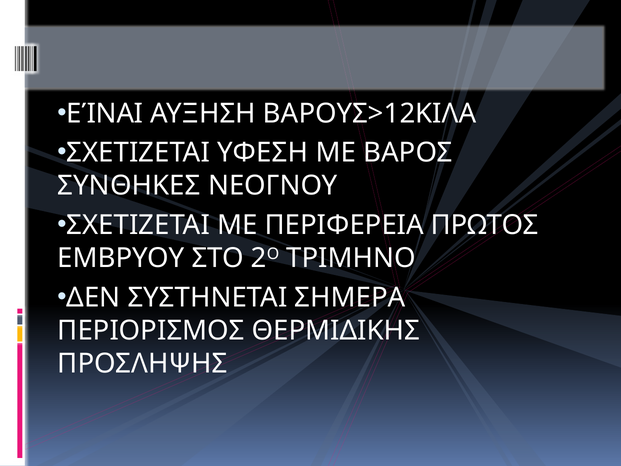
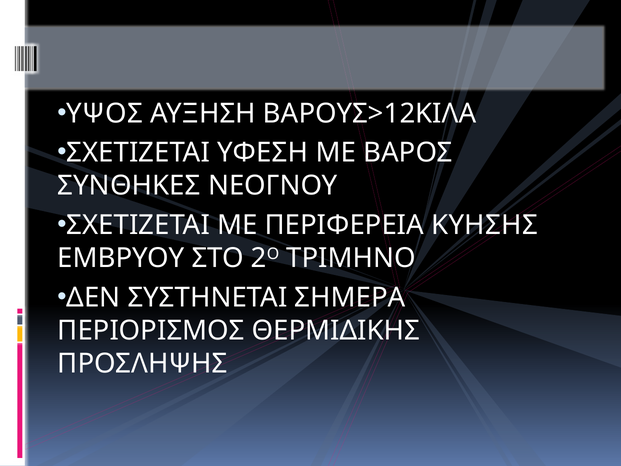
ΕΊΝΑΙ: ΕΊΝΑΙ -> ΥΨΟΣ
ΠΡΩΤΟΣ: ΠΡΩΤΟΣ -> ΚΥΗΣΗΣ
